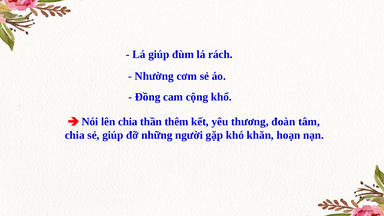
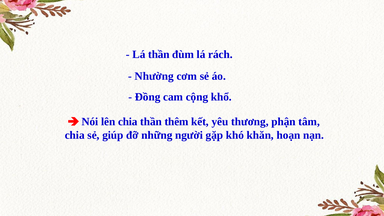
Lá giúp: giúp -> thần
đoàn: đoàn -> phận
